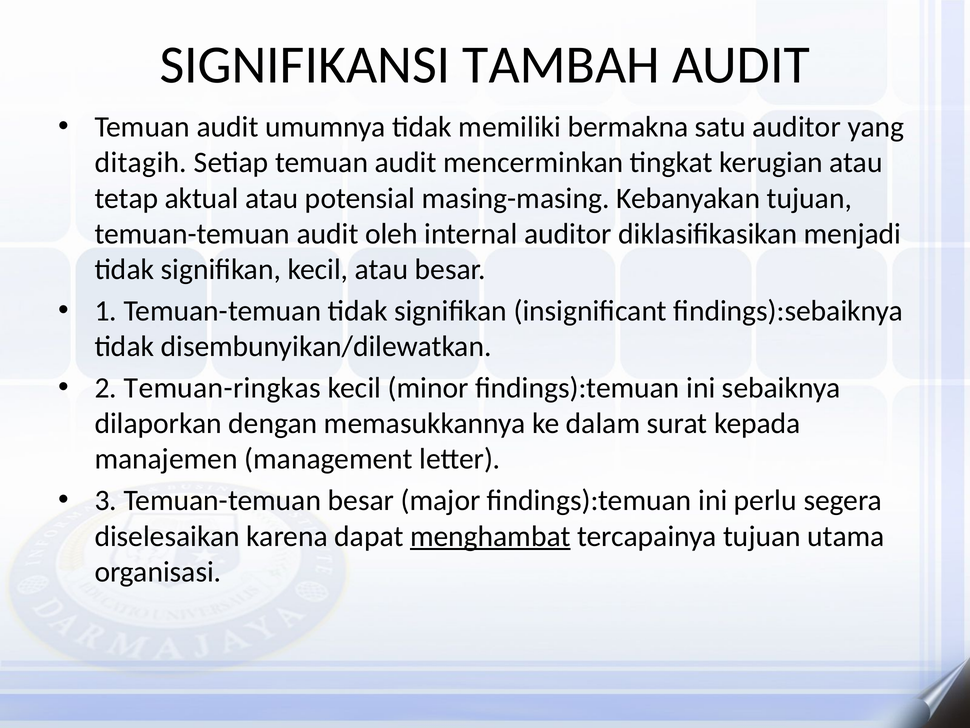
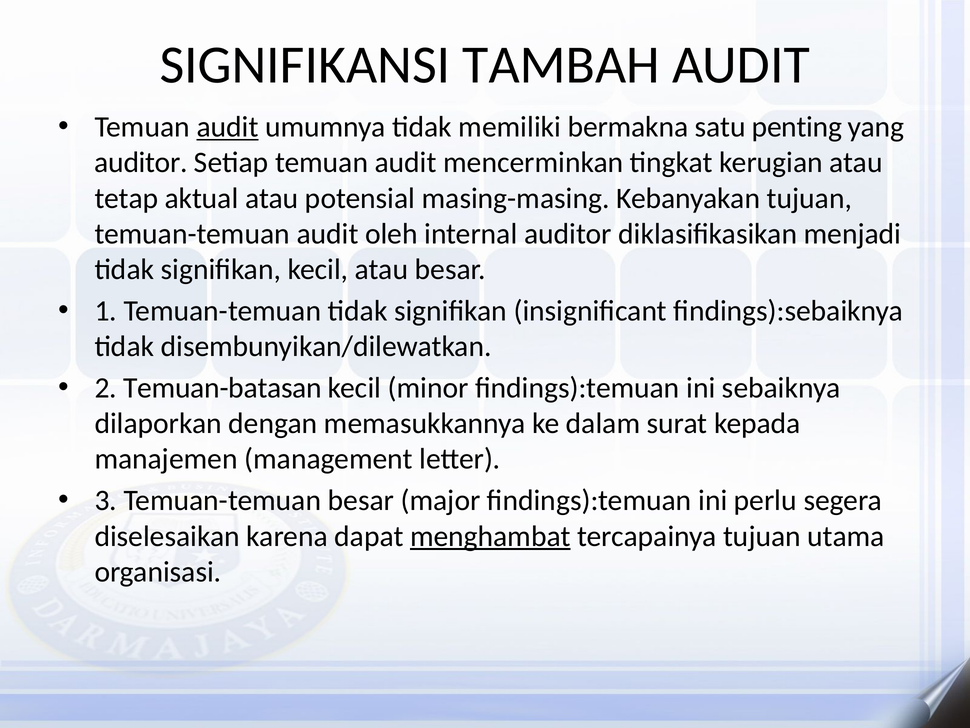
audit at (227, 127) underline: none -> present
satu auditor: auditor -> penting
ditagih at (141, 163): ditagih -> auditor
Temuan-ringkas: Temuan-ringkas -> Temuan-batasan
